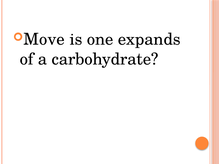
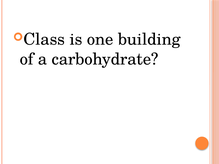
Move: Move -> Class
expands: expands -> building
